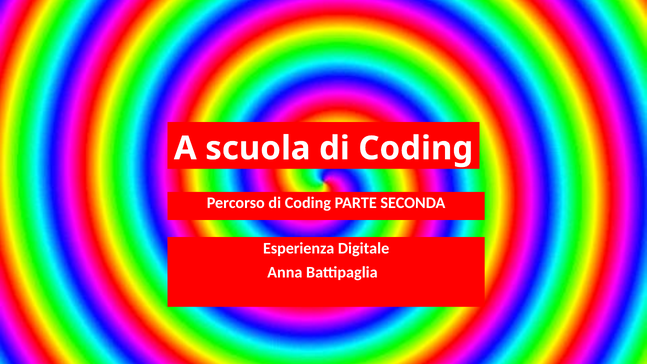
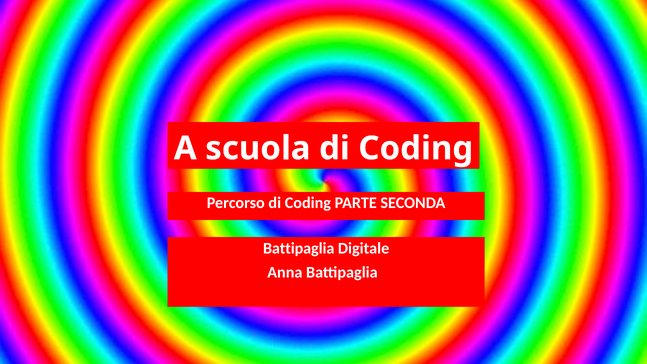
Esperienza at (299, 248): Esperienza -> Battipaglia
